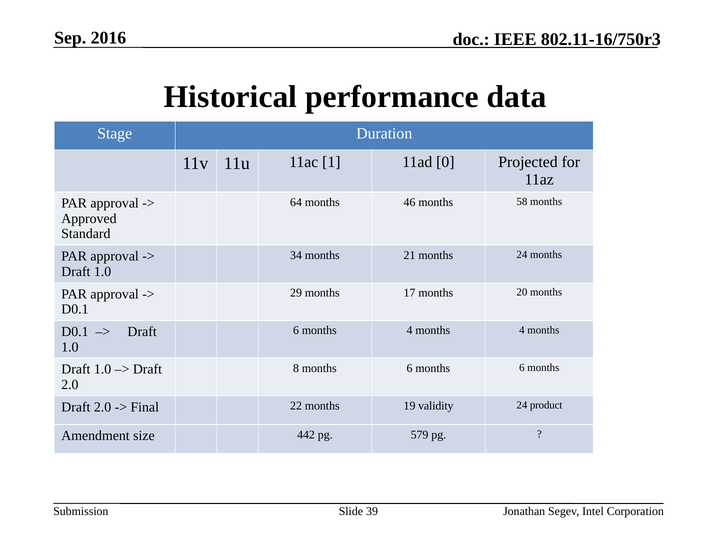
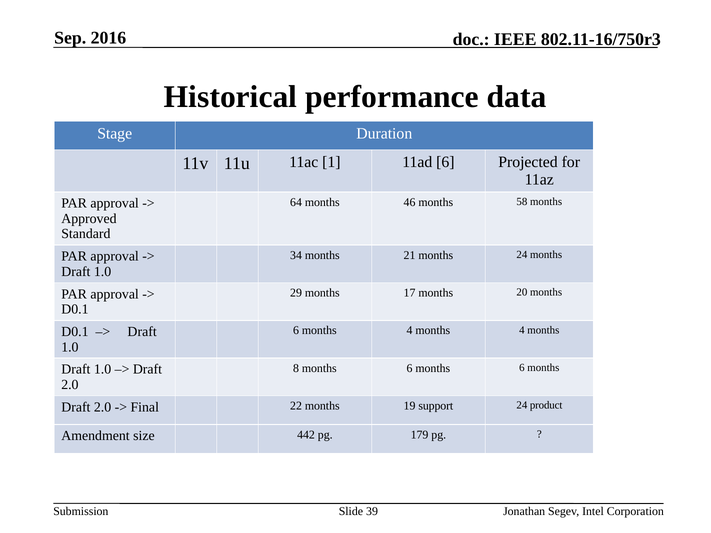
11ad 0: 0 -> 6
validity: validity -> support
579: 579 -> 179
